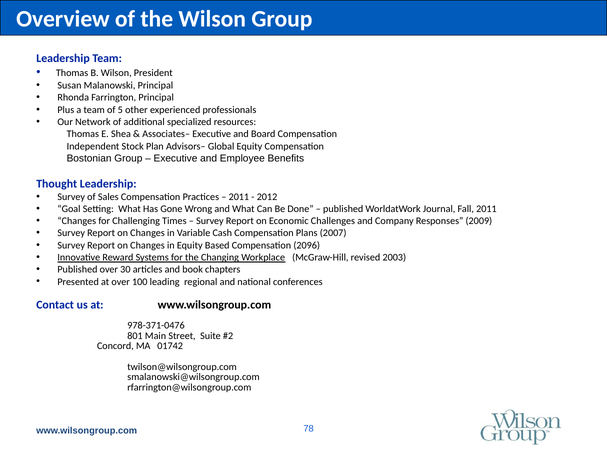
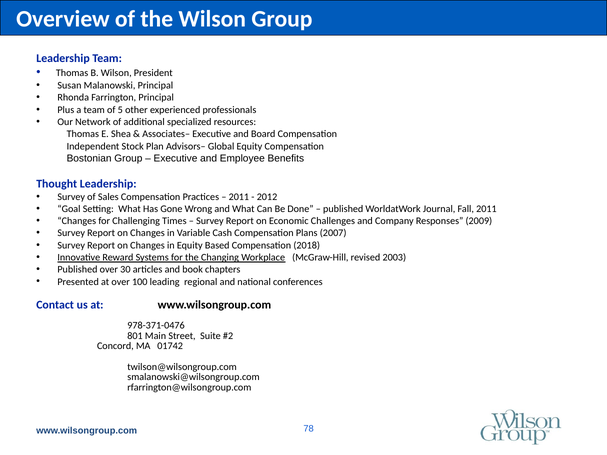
2096: 2096 -> 2018
